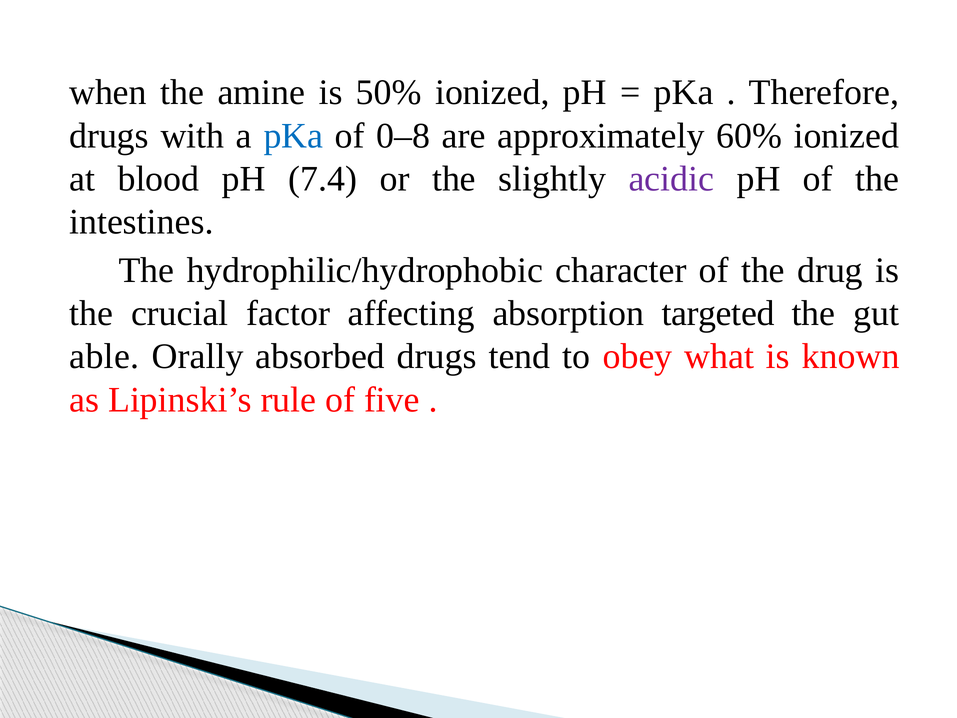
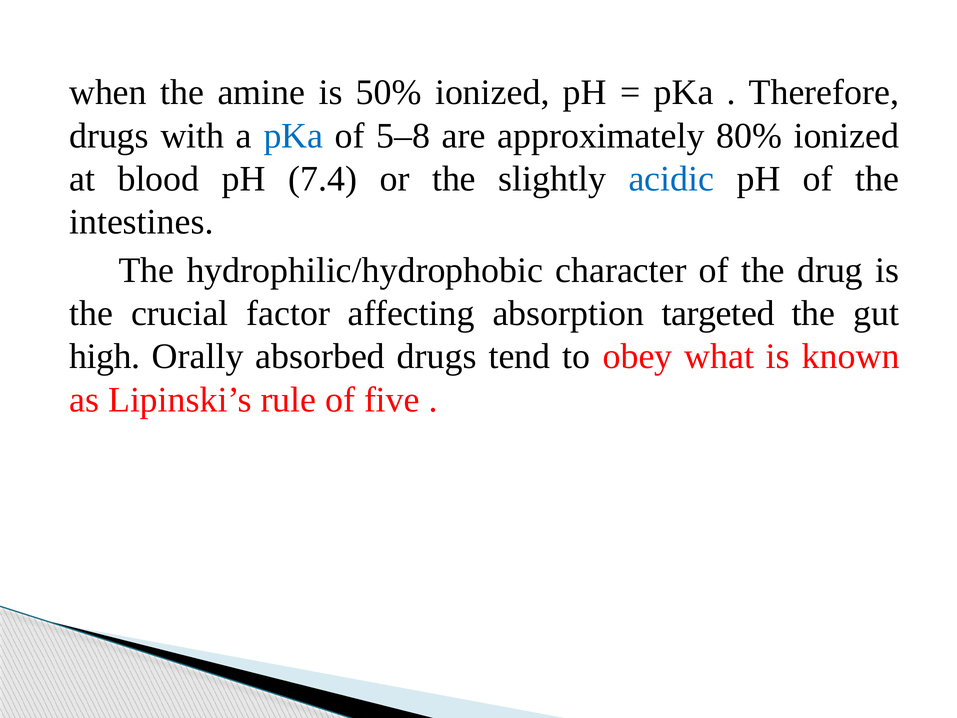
0–8: 0–8 -> 5–8
60%: 60% -> 80%
acidic colour: purple -> blue
able: able -> high
